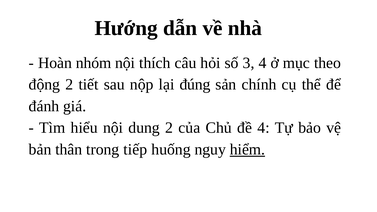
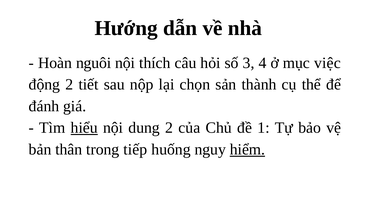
nhóm: nhóm -> nguôi
theo: theo -> việc
đúng: đúng -> chọn
chính: chính -> thành
hiểu underline: none -> present
đề 4: 4 -> 1
